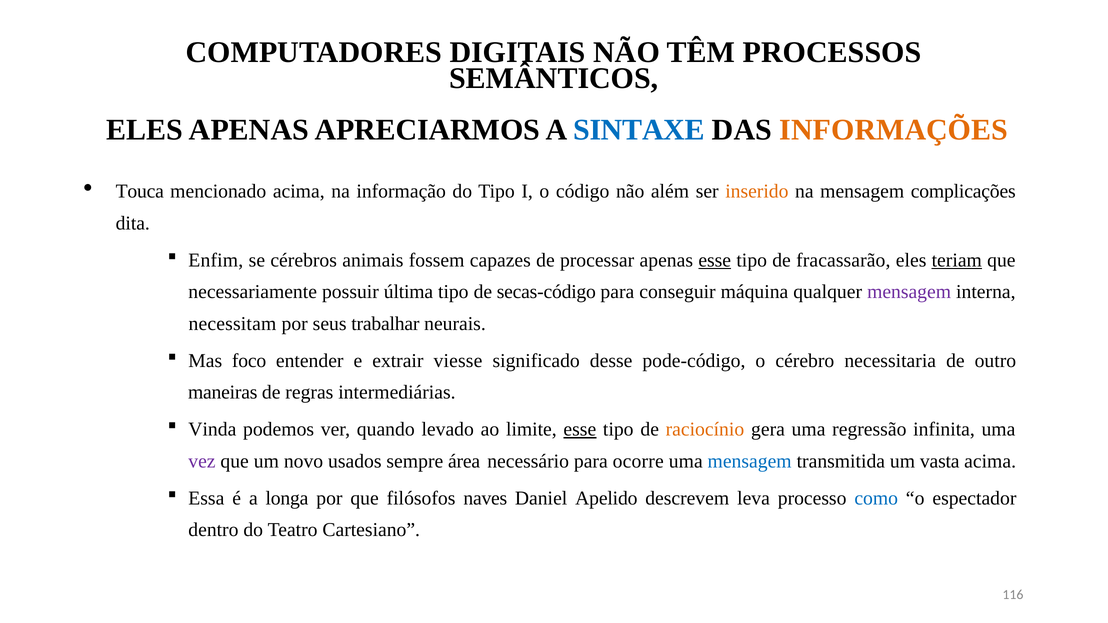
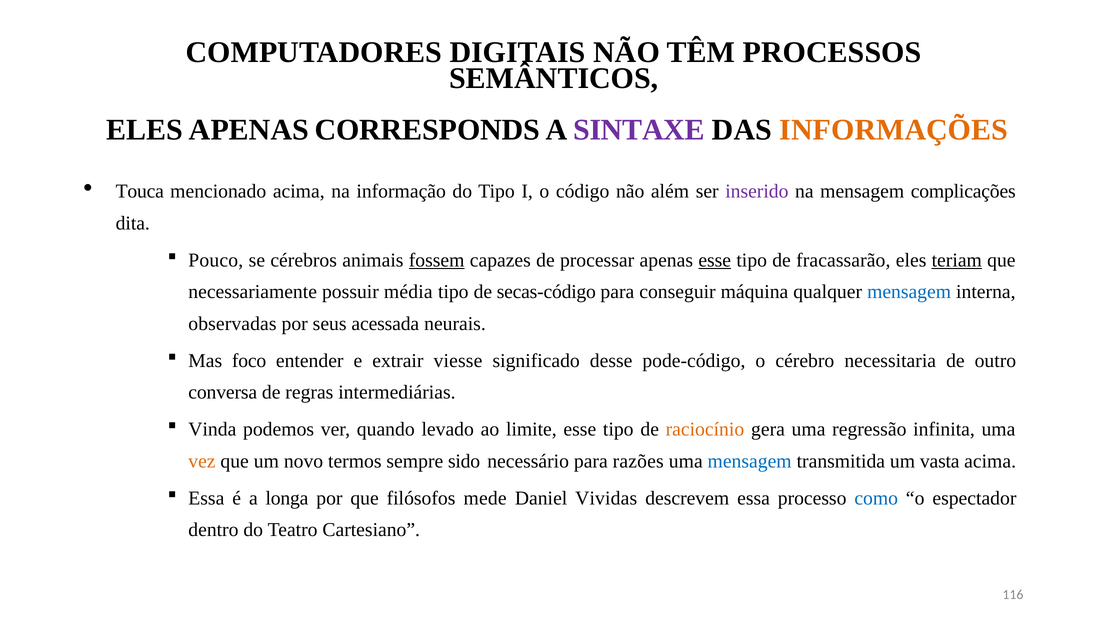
APRECIARMOS: APRECIARMOS -> CORRESPONDS
SINTAXE colour: blue -> purple
inserido colour: orange -> purple
Enfim: Enfim -> Pouco
fossem underline: none -> present
última: última -> média
mensagem at (909, 292) colour: purple -> blue
necessitam: necessitam -> observadas
trabalhar: trabalhar -> acessada
maneiras: maneiras -> conversa
esse at (580, 430) underline: present -> none
vez colour: purple -> orange
usados: usados -> termos
área: área -> sido
ocorre: ocorre -> razões
naves: naves -> mede
Apelido: Apelido -> Vividas
descrevem leva: leva -> essa
